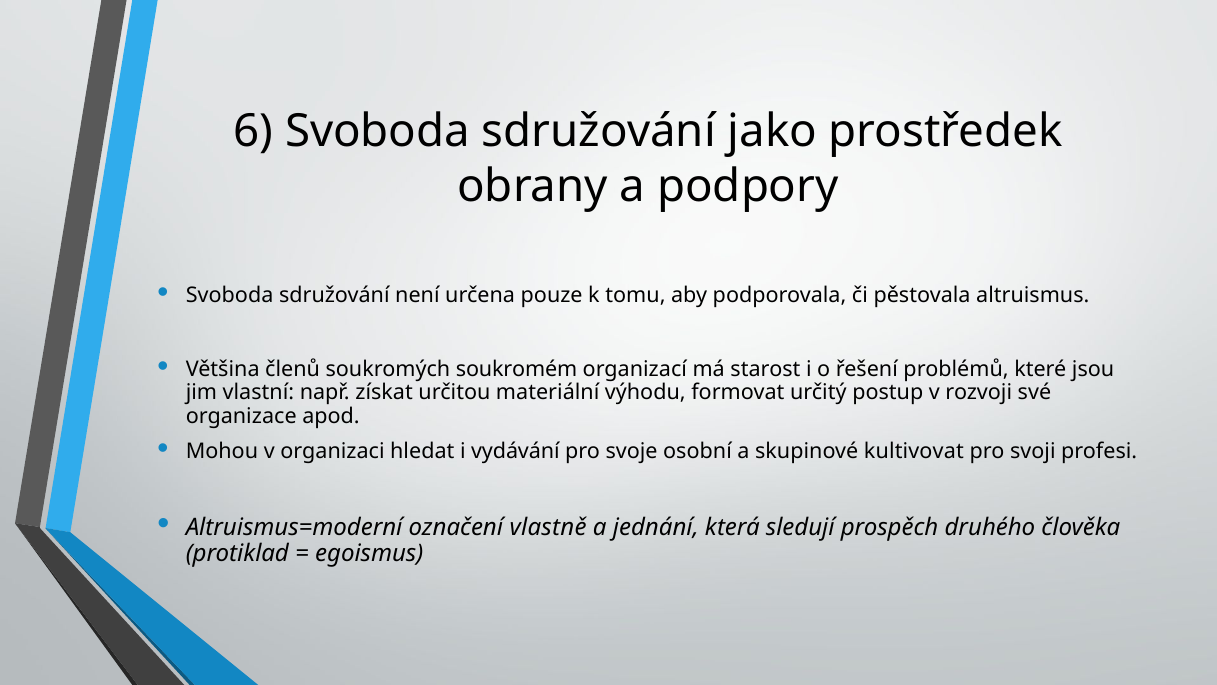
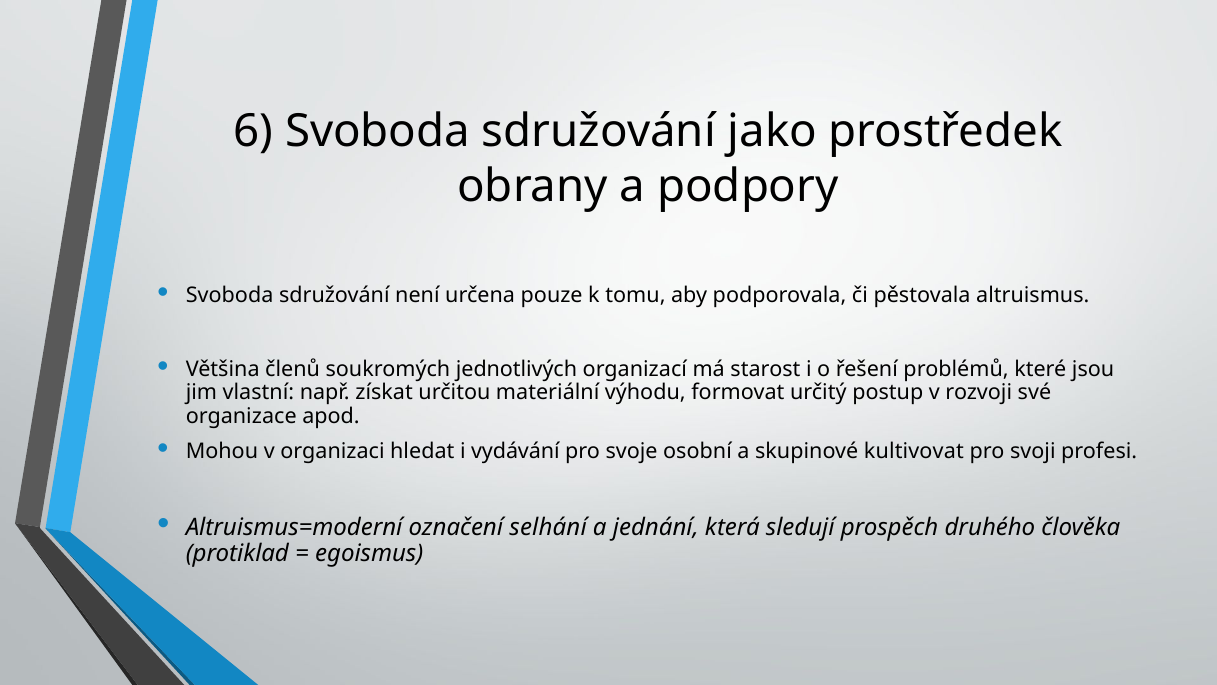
soukromém: soukromém -> jednotlivých
vlastně: vlastně -> selhání
